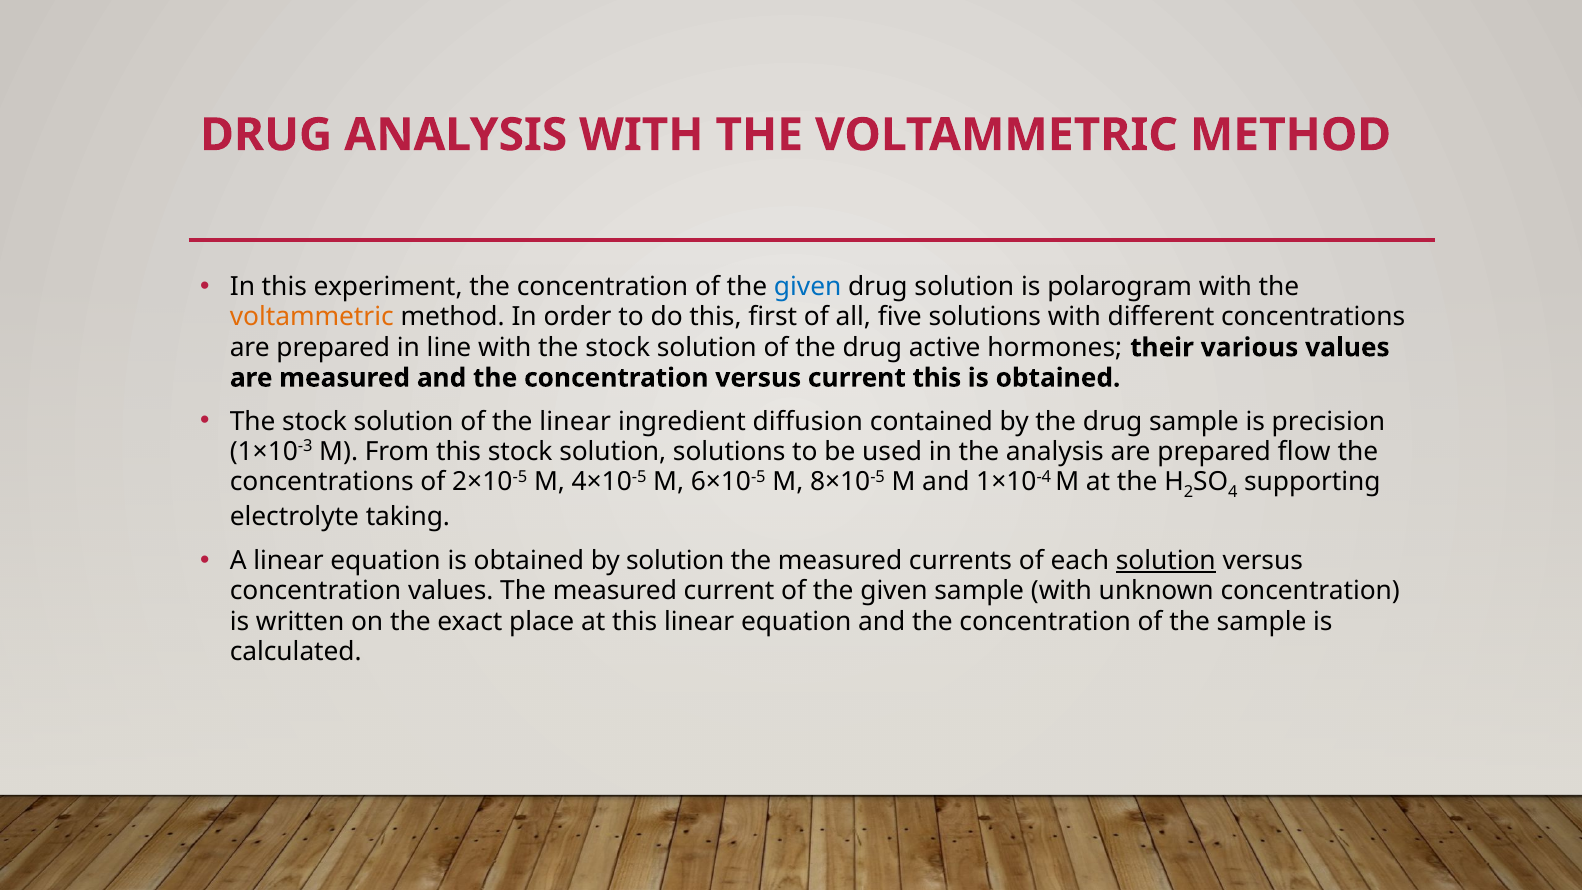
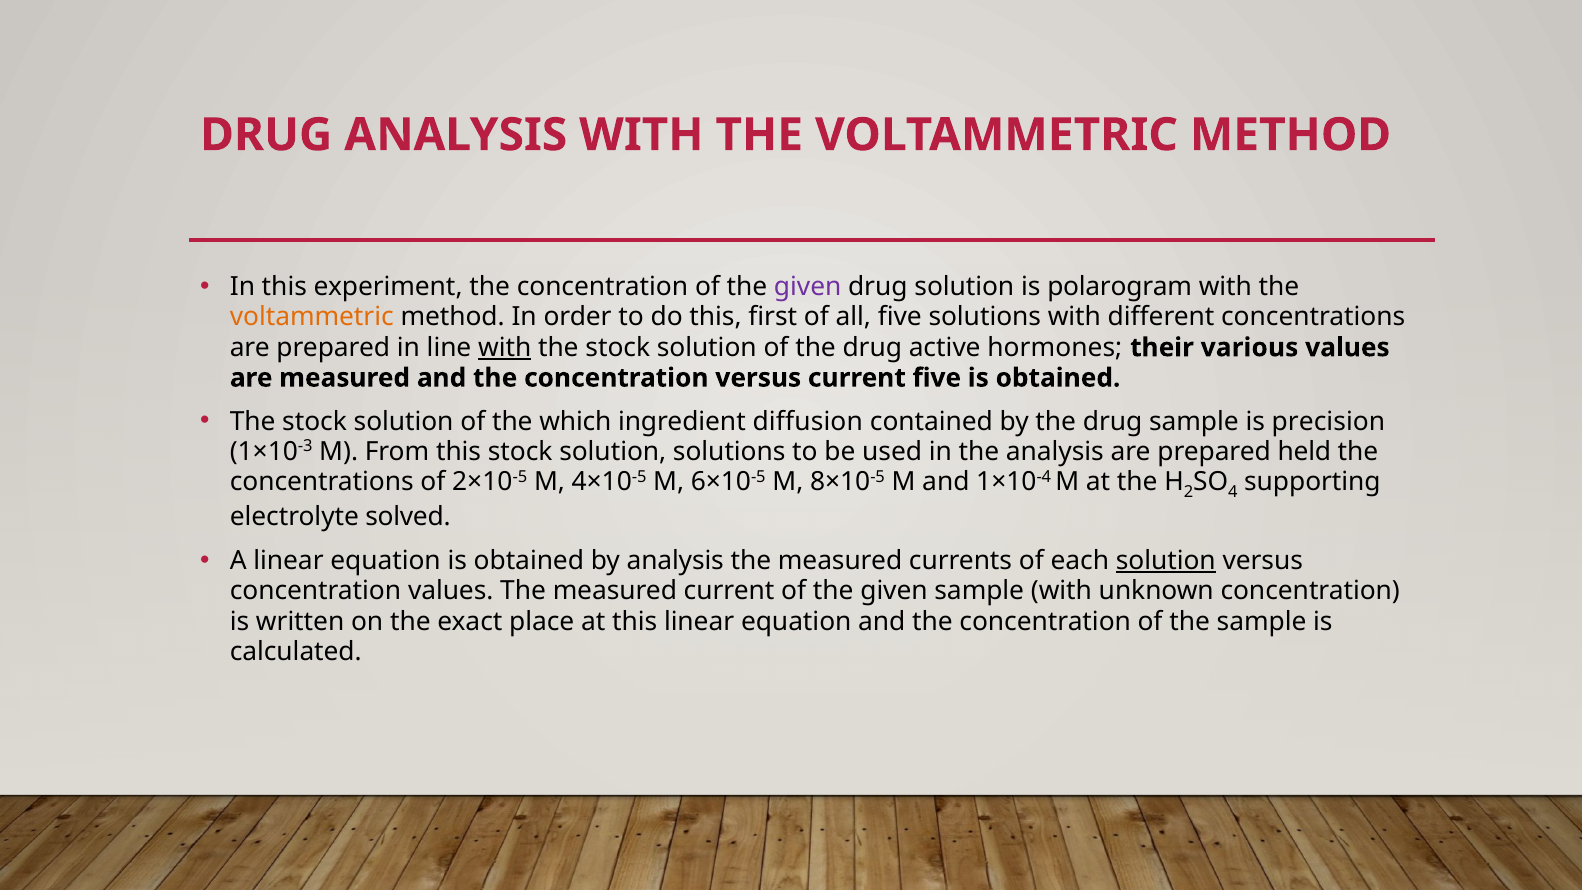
given at (808, 287) colour: blue -> purple
with at (505, 348) underline: none -> present
current this: this -> five
the linear: linear -> which
flow: flow -> held
taking: taking -> solved
by solution: solution -> analysis
